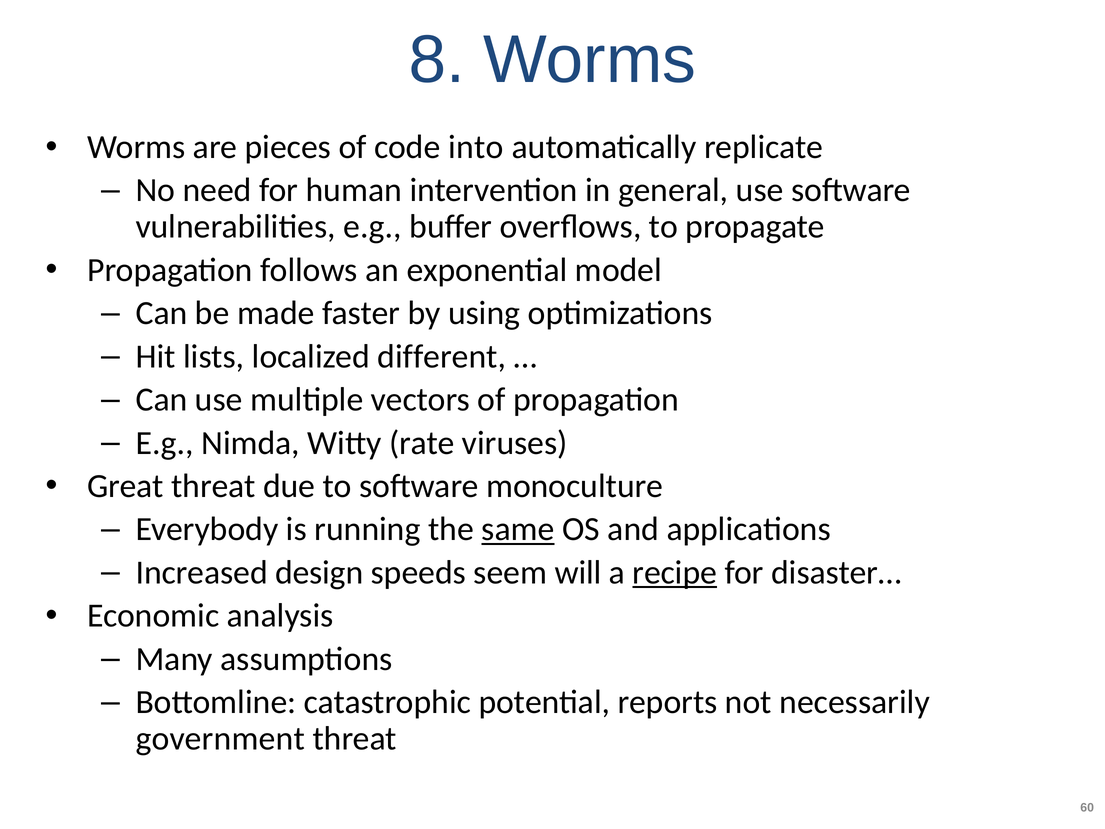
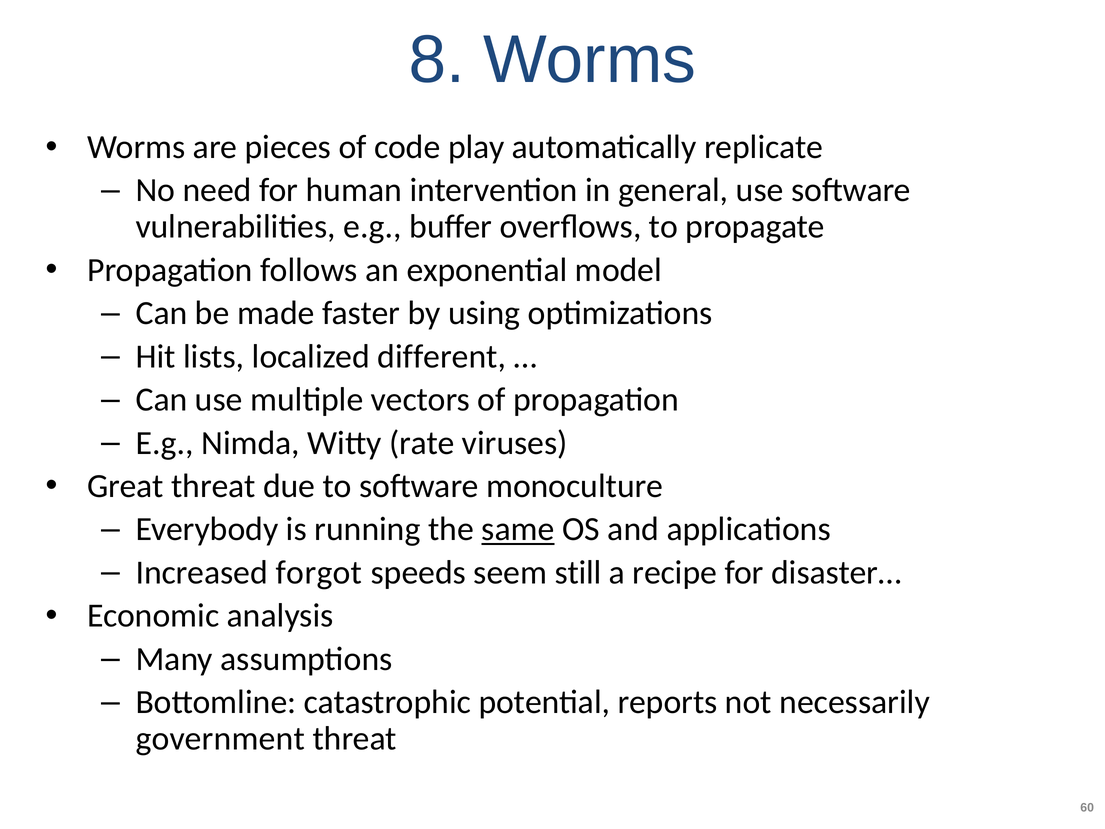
into: into -> play
design: design -> forgot
will: will -> still
recipe underline: present -> none
